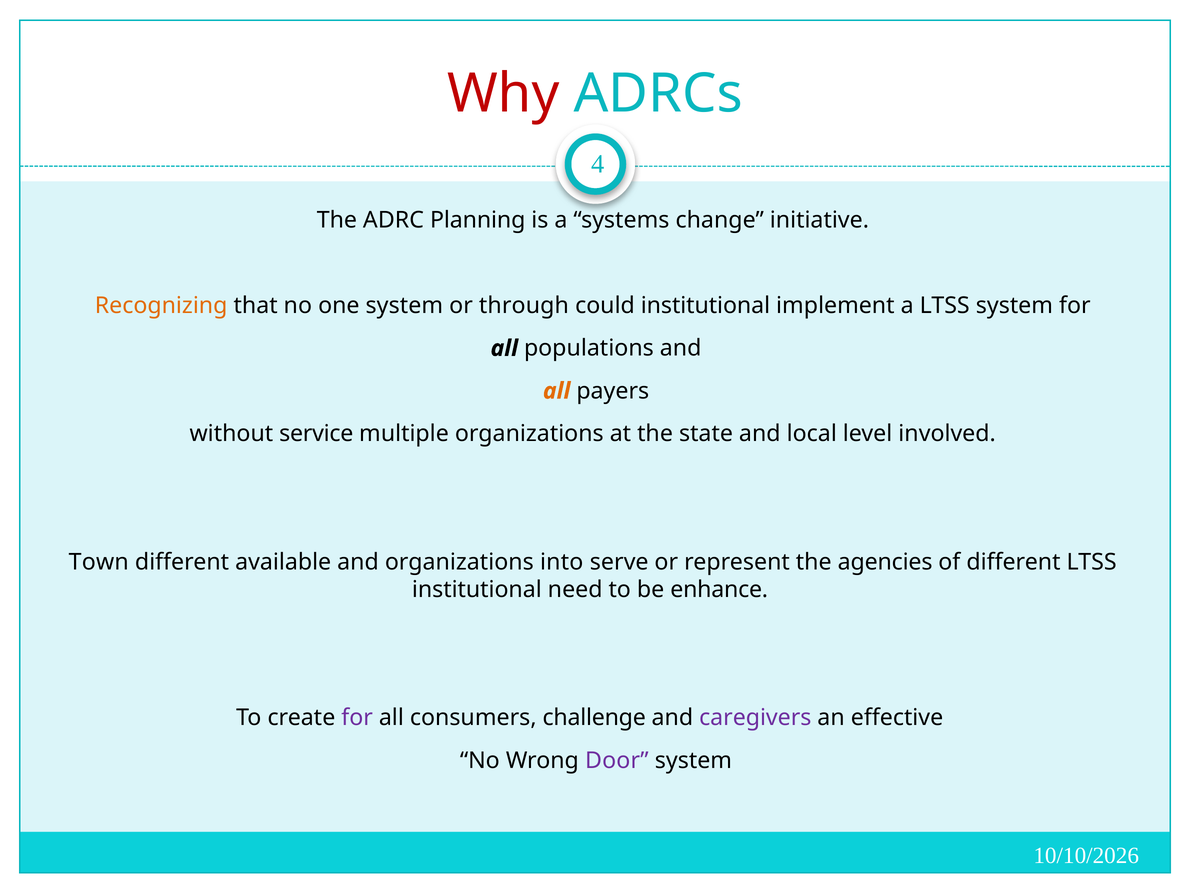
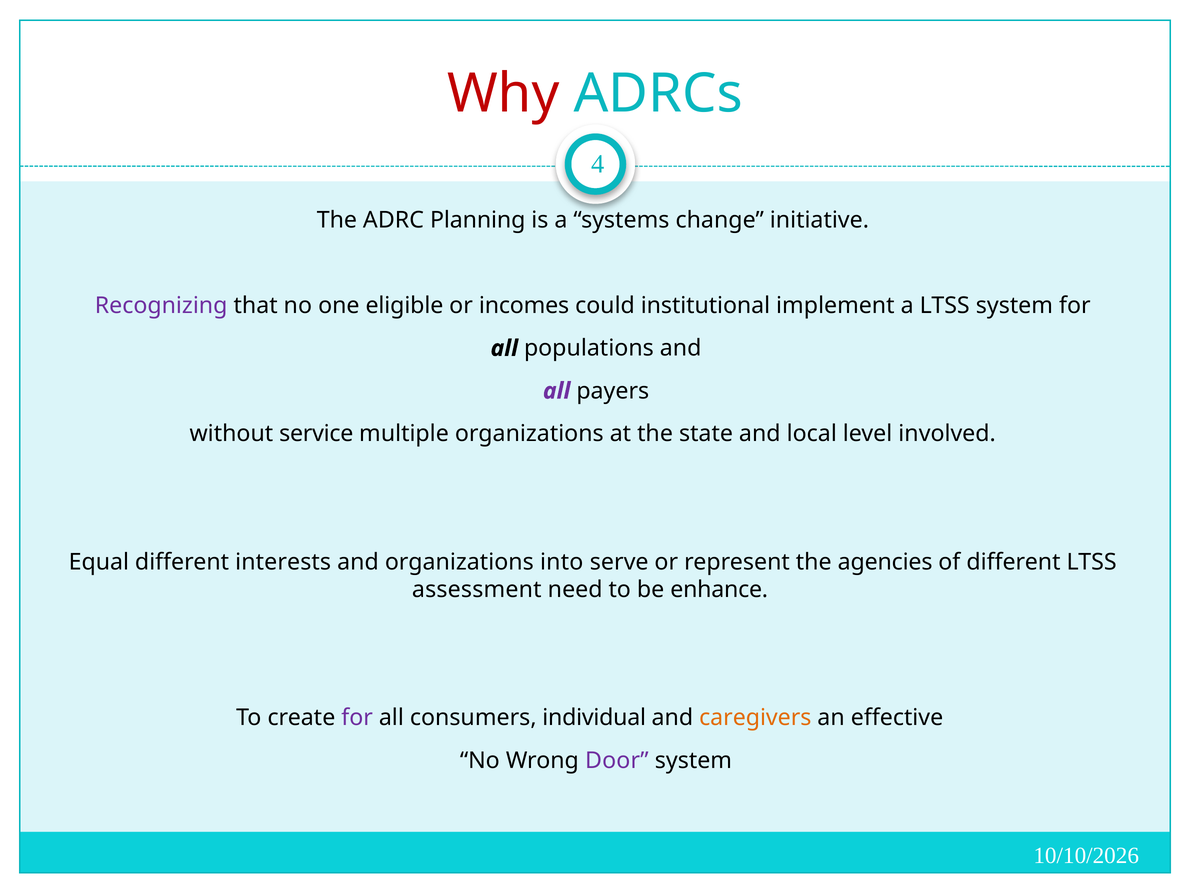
Recognizing colour: orange -> purple
one system: system -> eligible
through: through -> incomes
all at (557, 391) colour: orange -> purple
Town: Town -> Equal
available: available -> interests
institutional at (477, 590): institutional -> assessment
challenge: challenge -> individual
caregivers colour: purple -> orange
